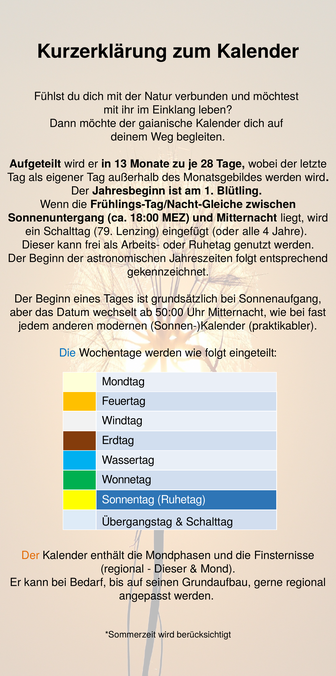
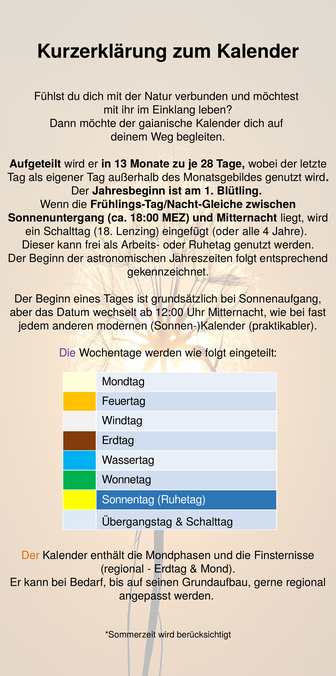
Monatsgebildes werden: werden -> genutzt
79: 79 -> 18
50:00: 50:00 -> 12:00
Die at (68, 353) colour: blue -> purple
Dieser at (170, 569): Dieser -> Erdtag
